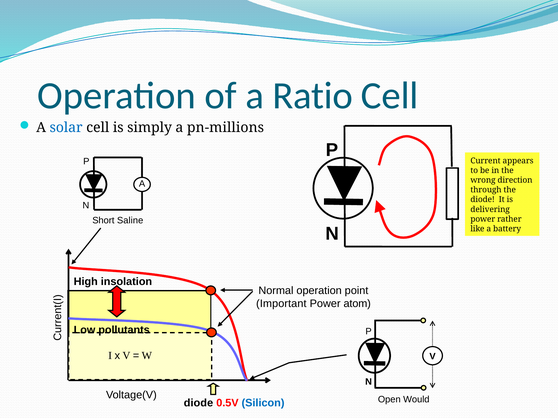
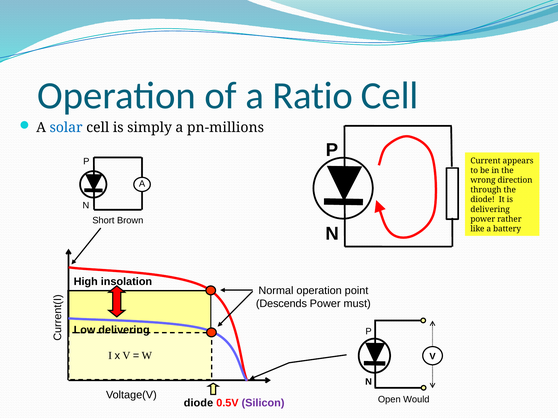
Saline: Saline -> Brown
Important: Important -> Descends
atom: atom -> must
Low pollutants: pollutants -> delivering
Silicon colour: blue -> purple
